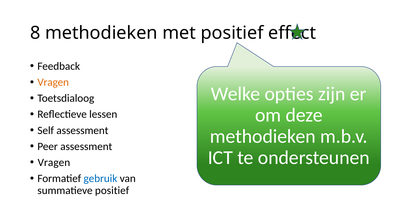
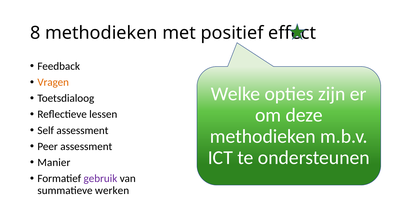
Vragen at (54, 163): Vragen -> Manier
gebruik colour: blue -> purple
summatieve positief: positief -> werken
